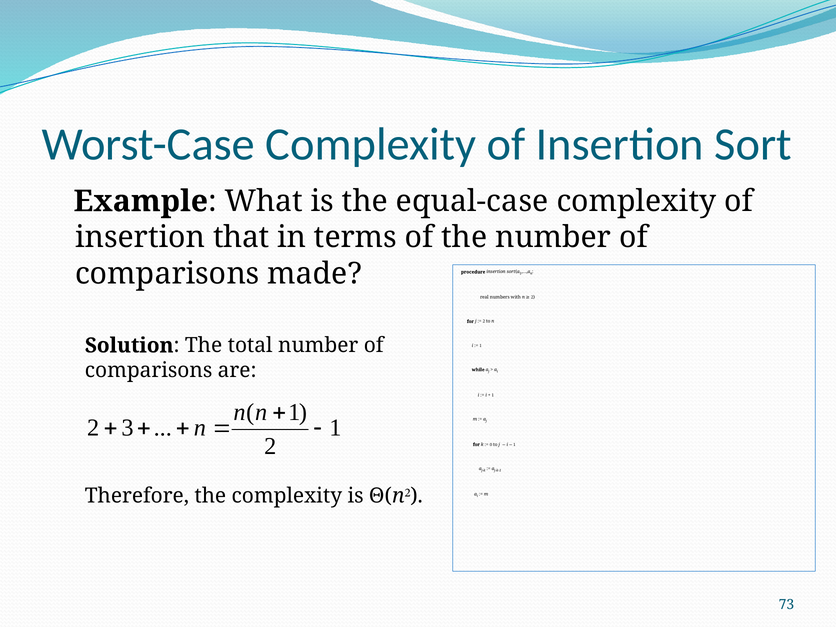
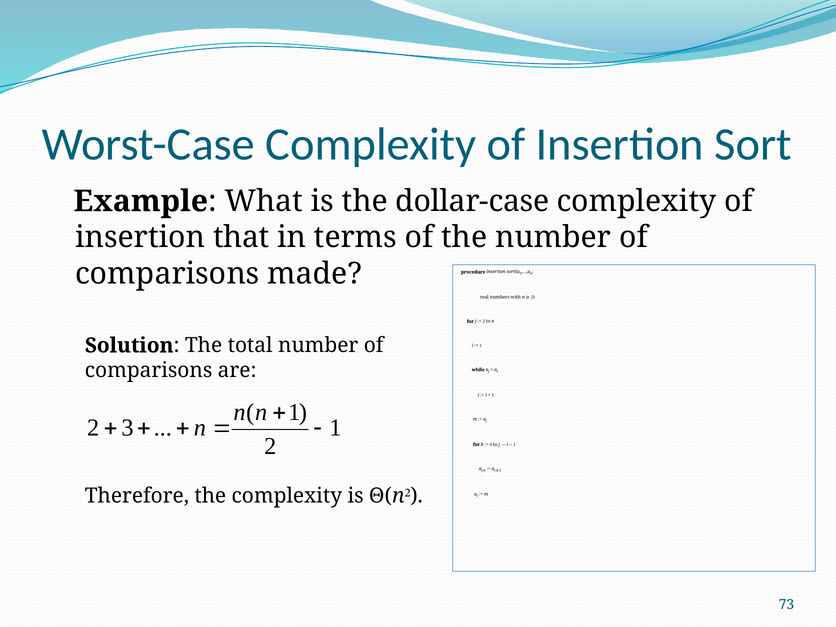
equal-case: equal-case -> dollar-case
